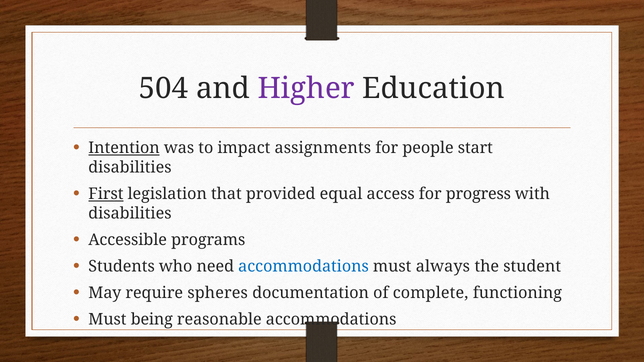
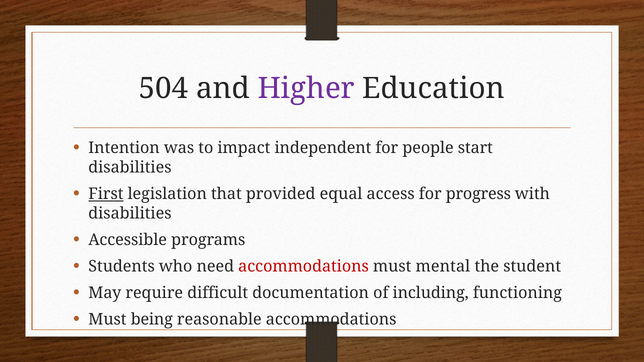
Intention underline: present -> none
assignments: assignments -> independent
accommodations at (304, 267) colour: blue -> red
always: always -> mental
spheres: spheres -> difficult
complete: complete -> including
